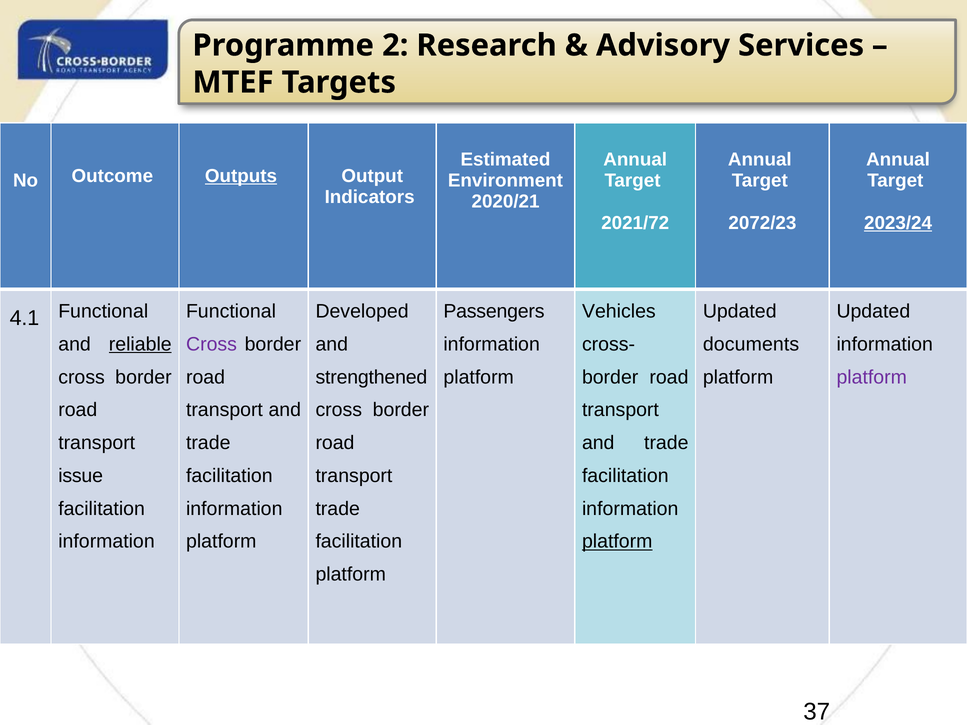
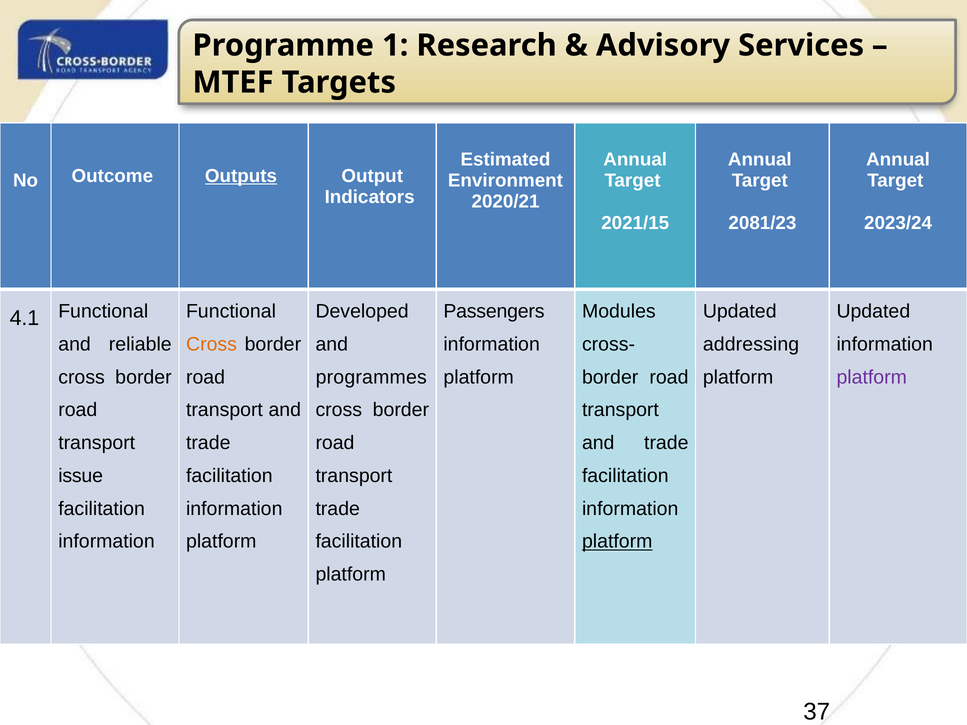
2: 2 -> 1
2021/72: 2021/72 -> 2021/15
2072/23: 2072/23 -> 2081/23
2023/24 underline: present -> none
Vehicles: Vehicles -> Modules
reliable underline: present -> none
Cross at (212, 344) colour: purple -> orange
documents: documents -> addressing
strengthened: strengthened -> programmes
